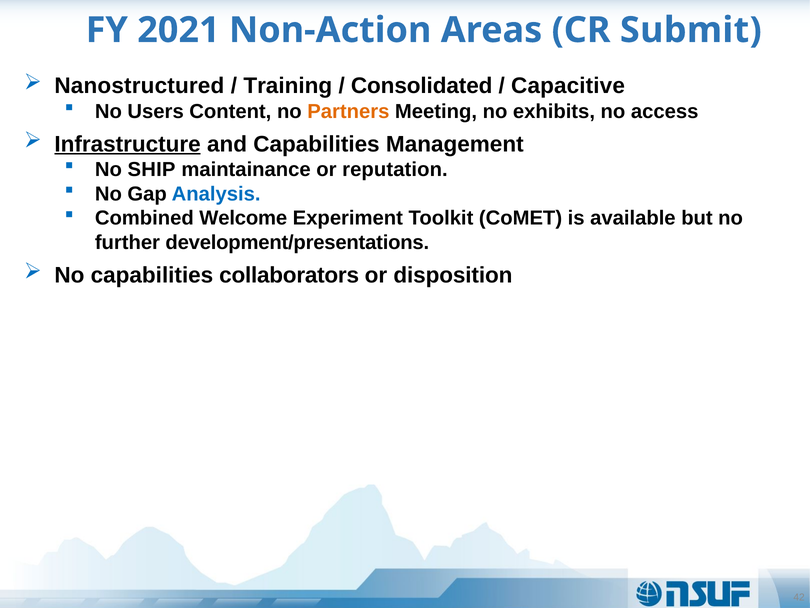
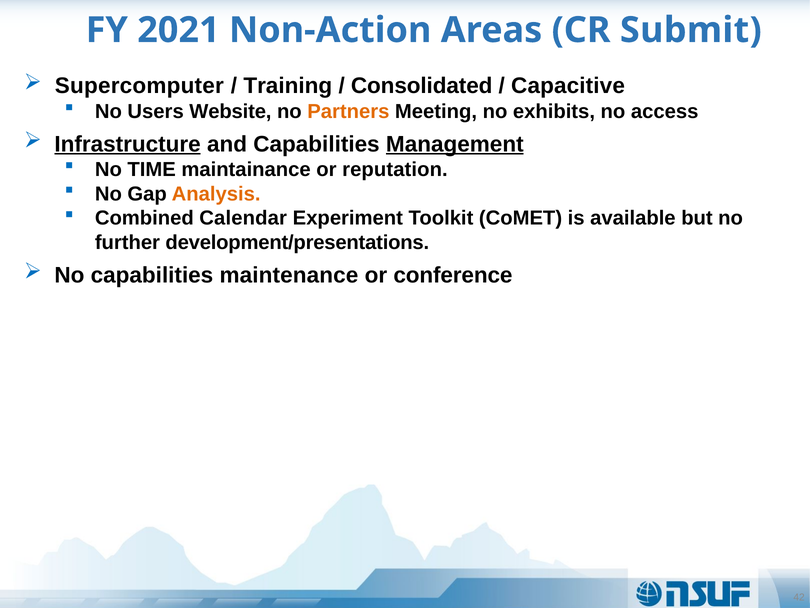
Nanostructured: Nanostructured -> Supercomputer
Content: Content -> Website
Management underline: none -> present
SHIP: SHIP -> TIME
Analysis colour: blue -> orange
Welcome: Welcome -> Calendar
collaborators: collaborators -> maintenance
disposition: disposition -> conference
